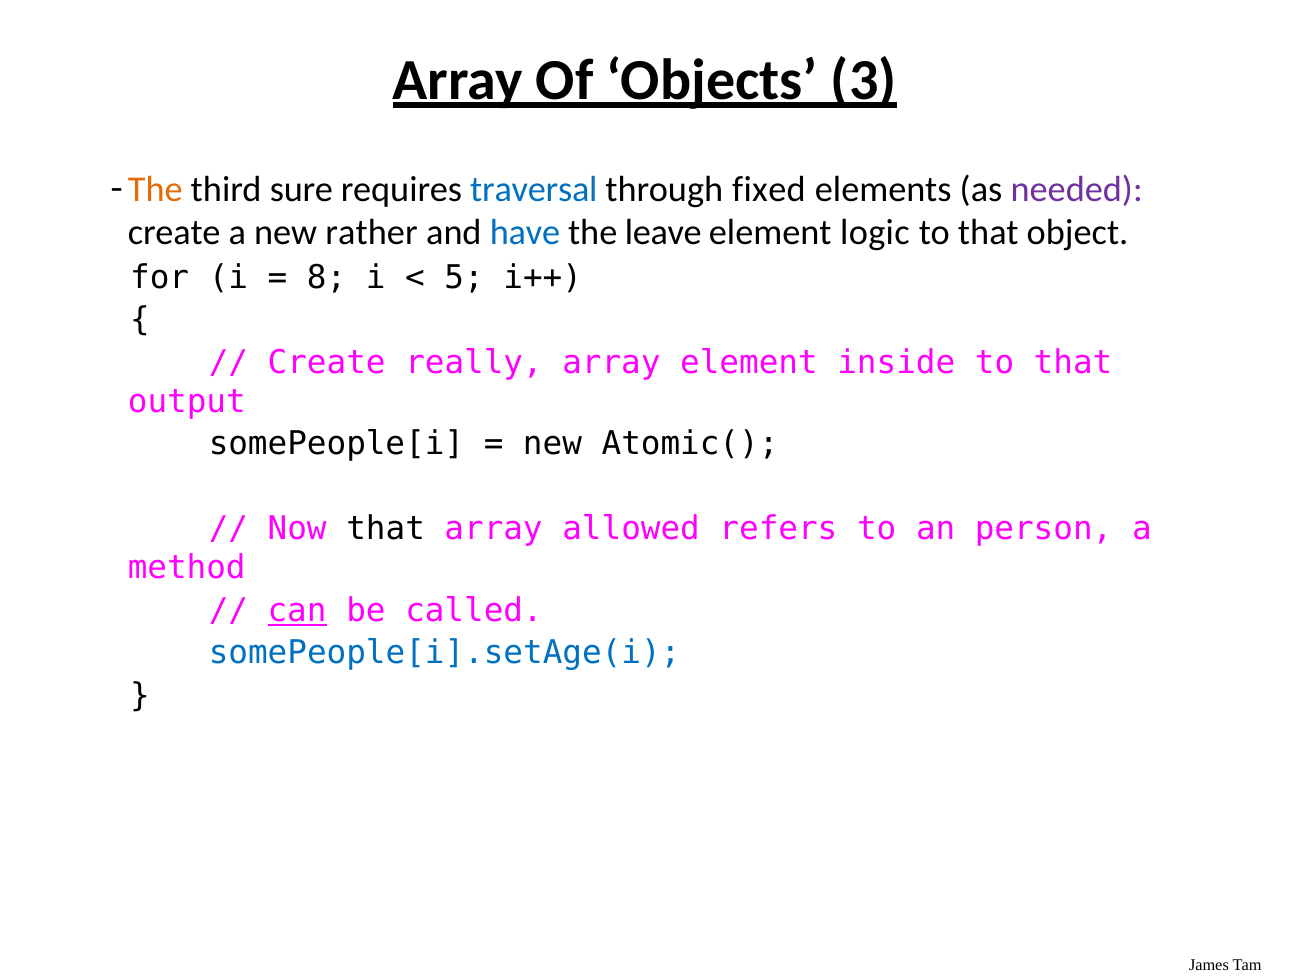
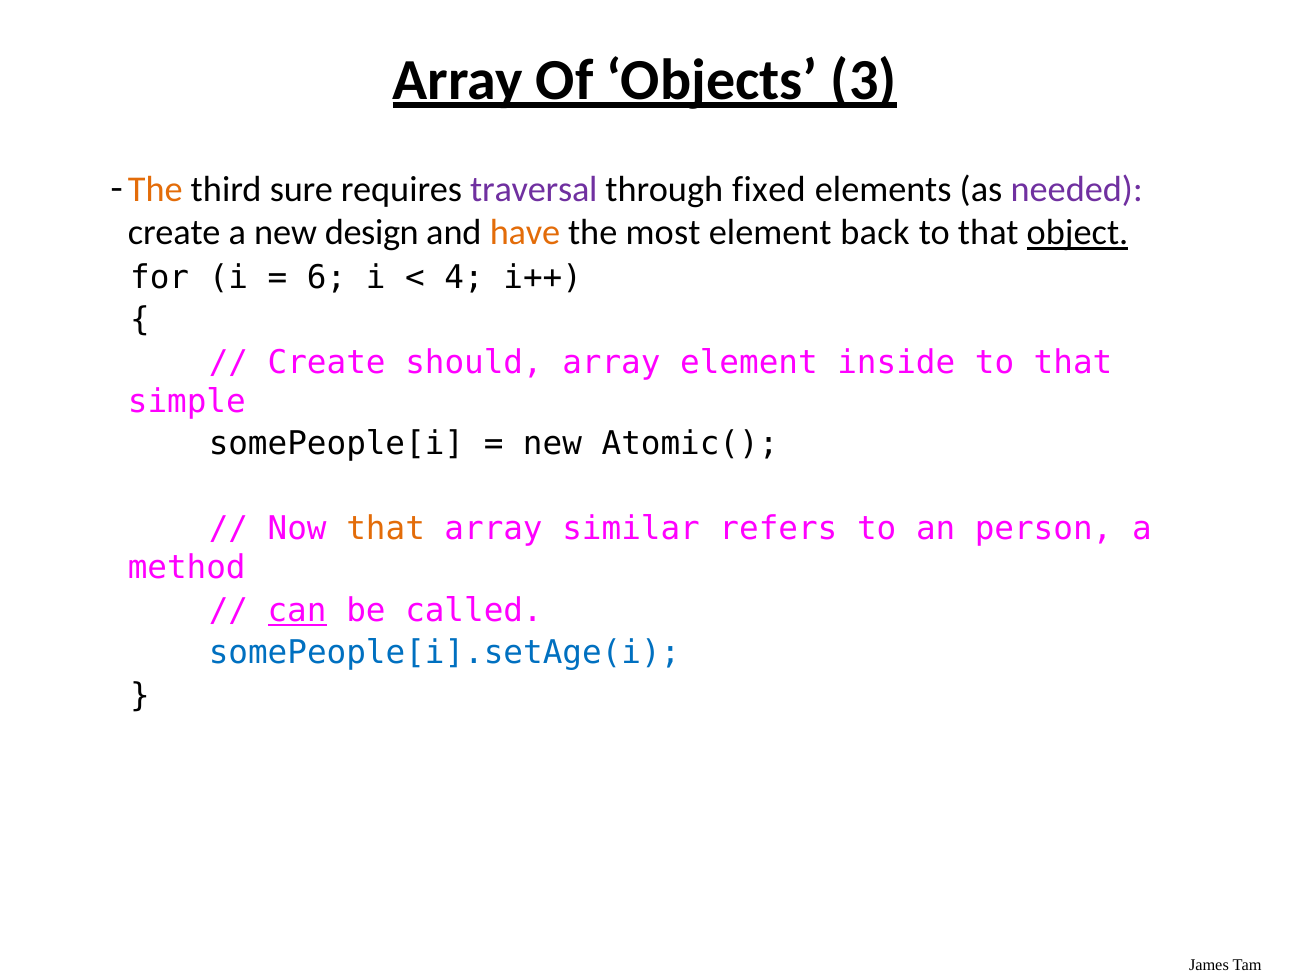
traversal colour: blue -> purple
rather: rather -> design
have colour: blue -> orange
leave: leave -> most
logic: logic -> back
object underline: none -> present
8: 8 -> 6
5: 5 -> 4
really: really -> should
output: output -> simple
that at (386, 529) colour: black -> orange
allowed: allowed -> similar
